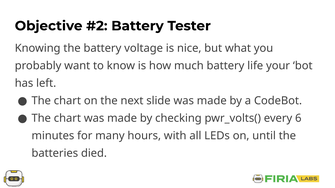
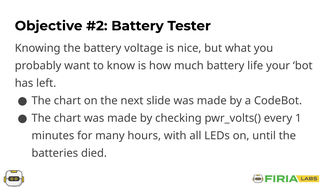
6: 6 -> 1
